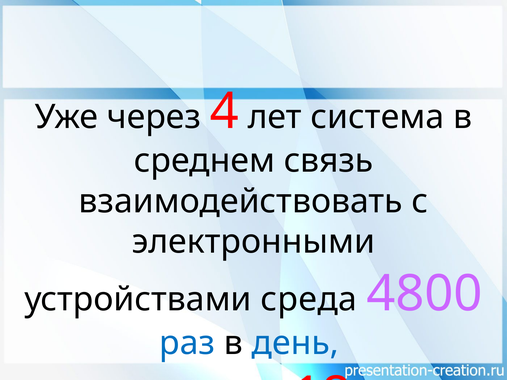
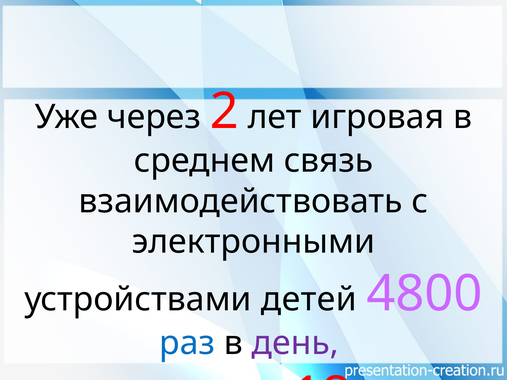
4: 4 -> 2
система: система -> игровая
среда: среда -> детей
день colour: blue -> purple
